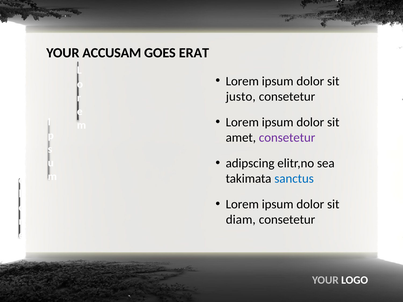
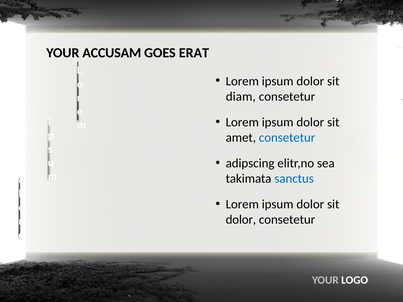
justo: justo -> diam
consetetur at (287, 138) colour: purple -> blue
diam at (241, 220): diam -> dolor
